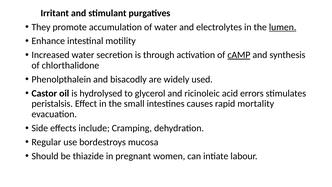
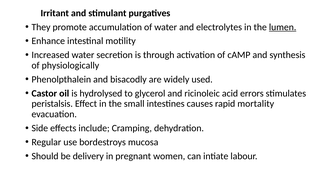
cAMP underline: present -> none
chlorthalidone: chlorthalidone -> physiologically
thiazide: thiazide -> delivery
